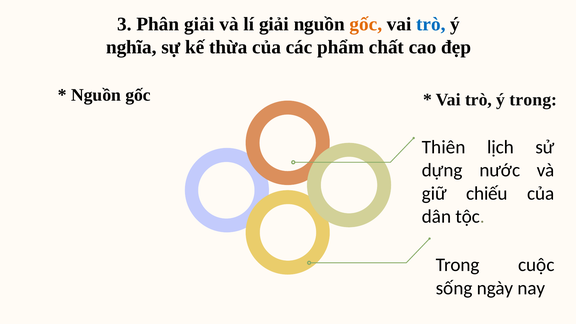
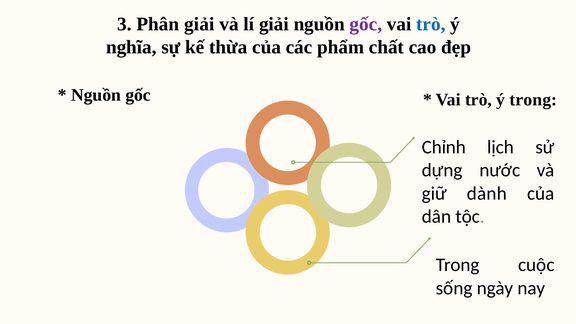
gốc at (366, 24) colour: orange -> purple
Thiên: Thiên -> Chỉnh
chiếu: chiếu -> dành
